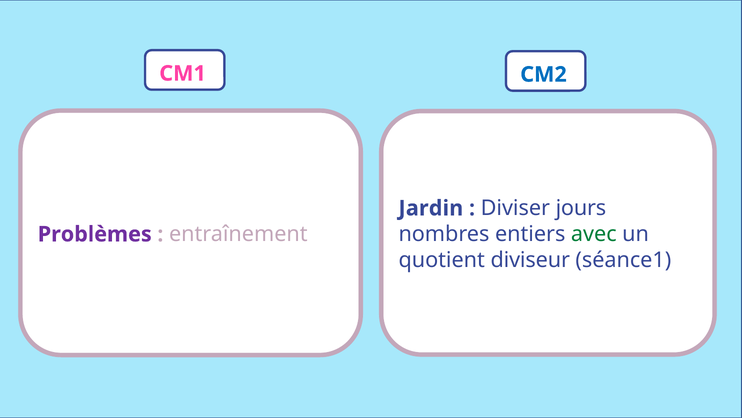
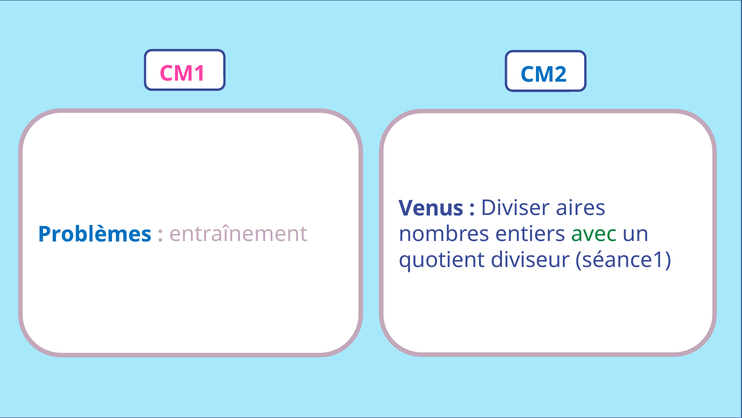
Jardin: Jardin -> Venus
jours: jours -> aires
Problèmes colour: purple -> blue
